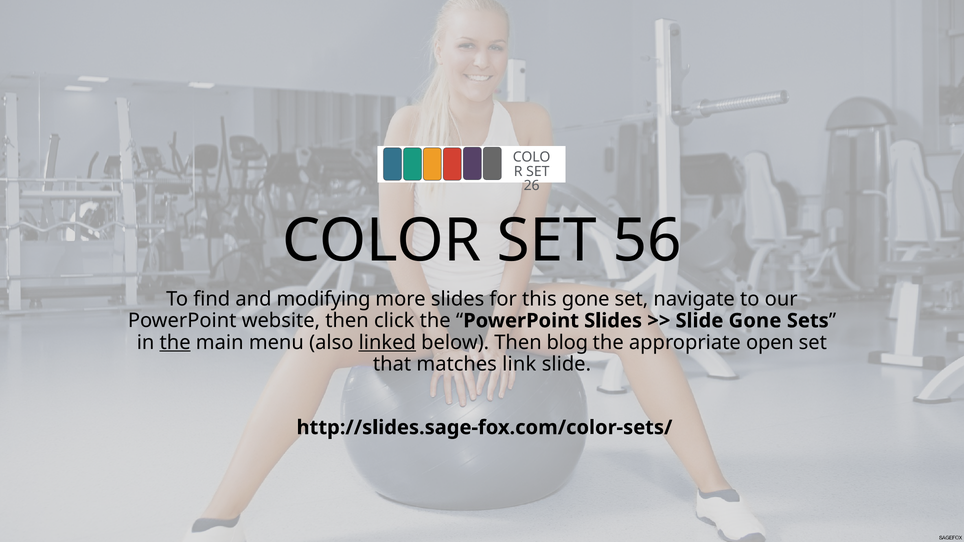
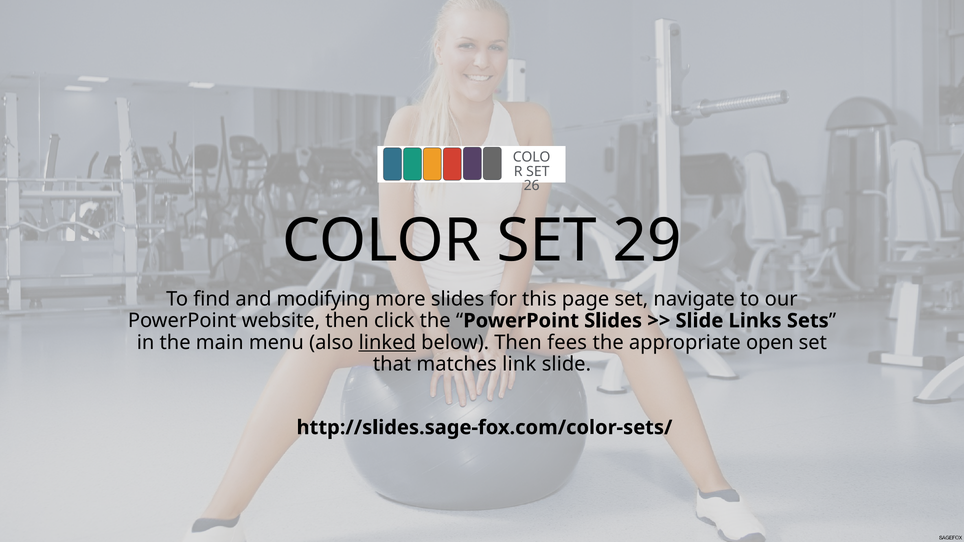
56: 56 -> 29
this gone: gone -> page
Slide Gone: Gone -> Links
the at (175, 343) underline: present -> none
blog: blog -> fees
